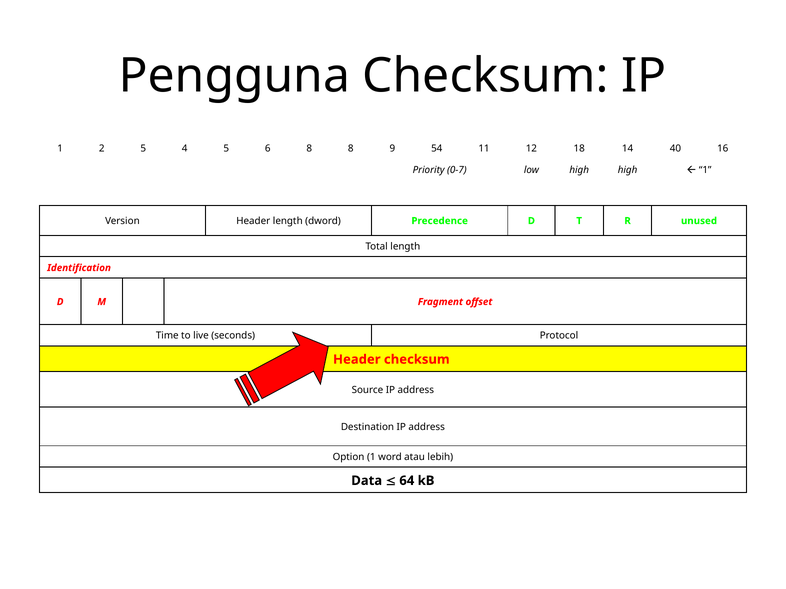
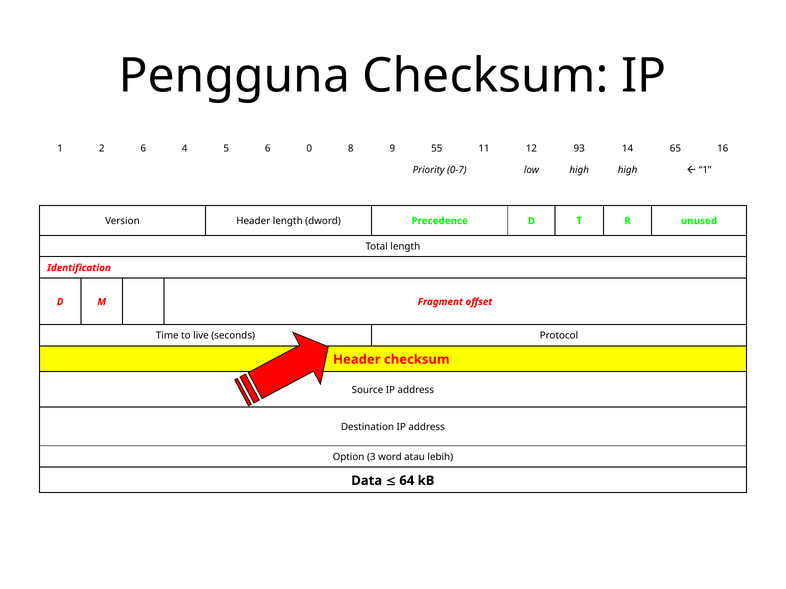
2 5: 5 -> 6
6 8: 8 -> 0
54: 54 -> 55
18: 18 -> 93
40: 40 -> 65
Option 1: 1 -> 3
